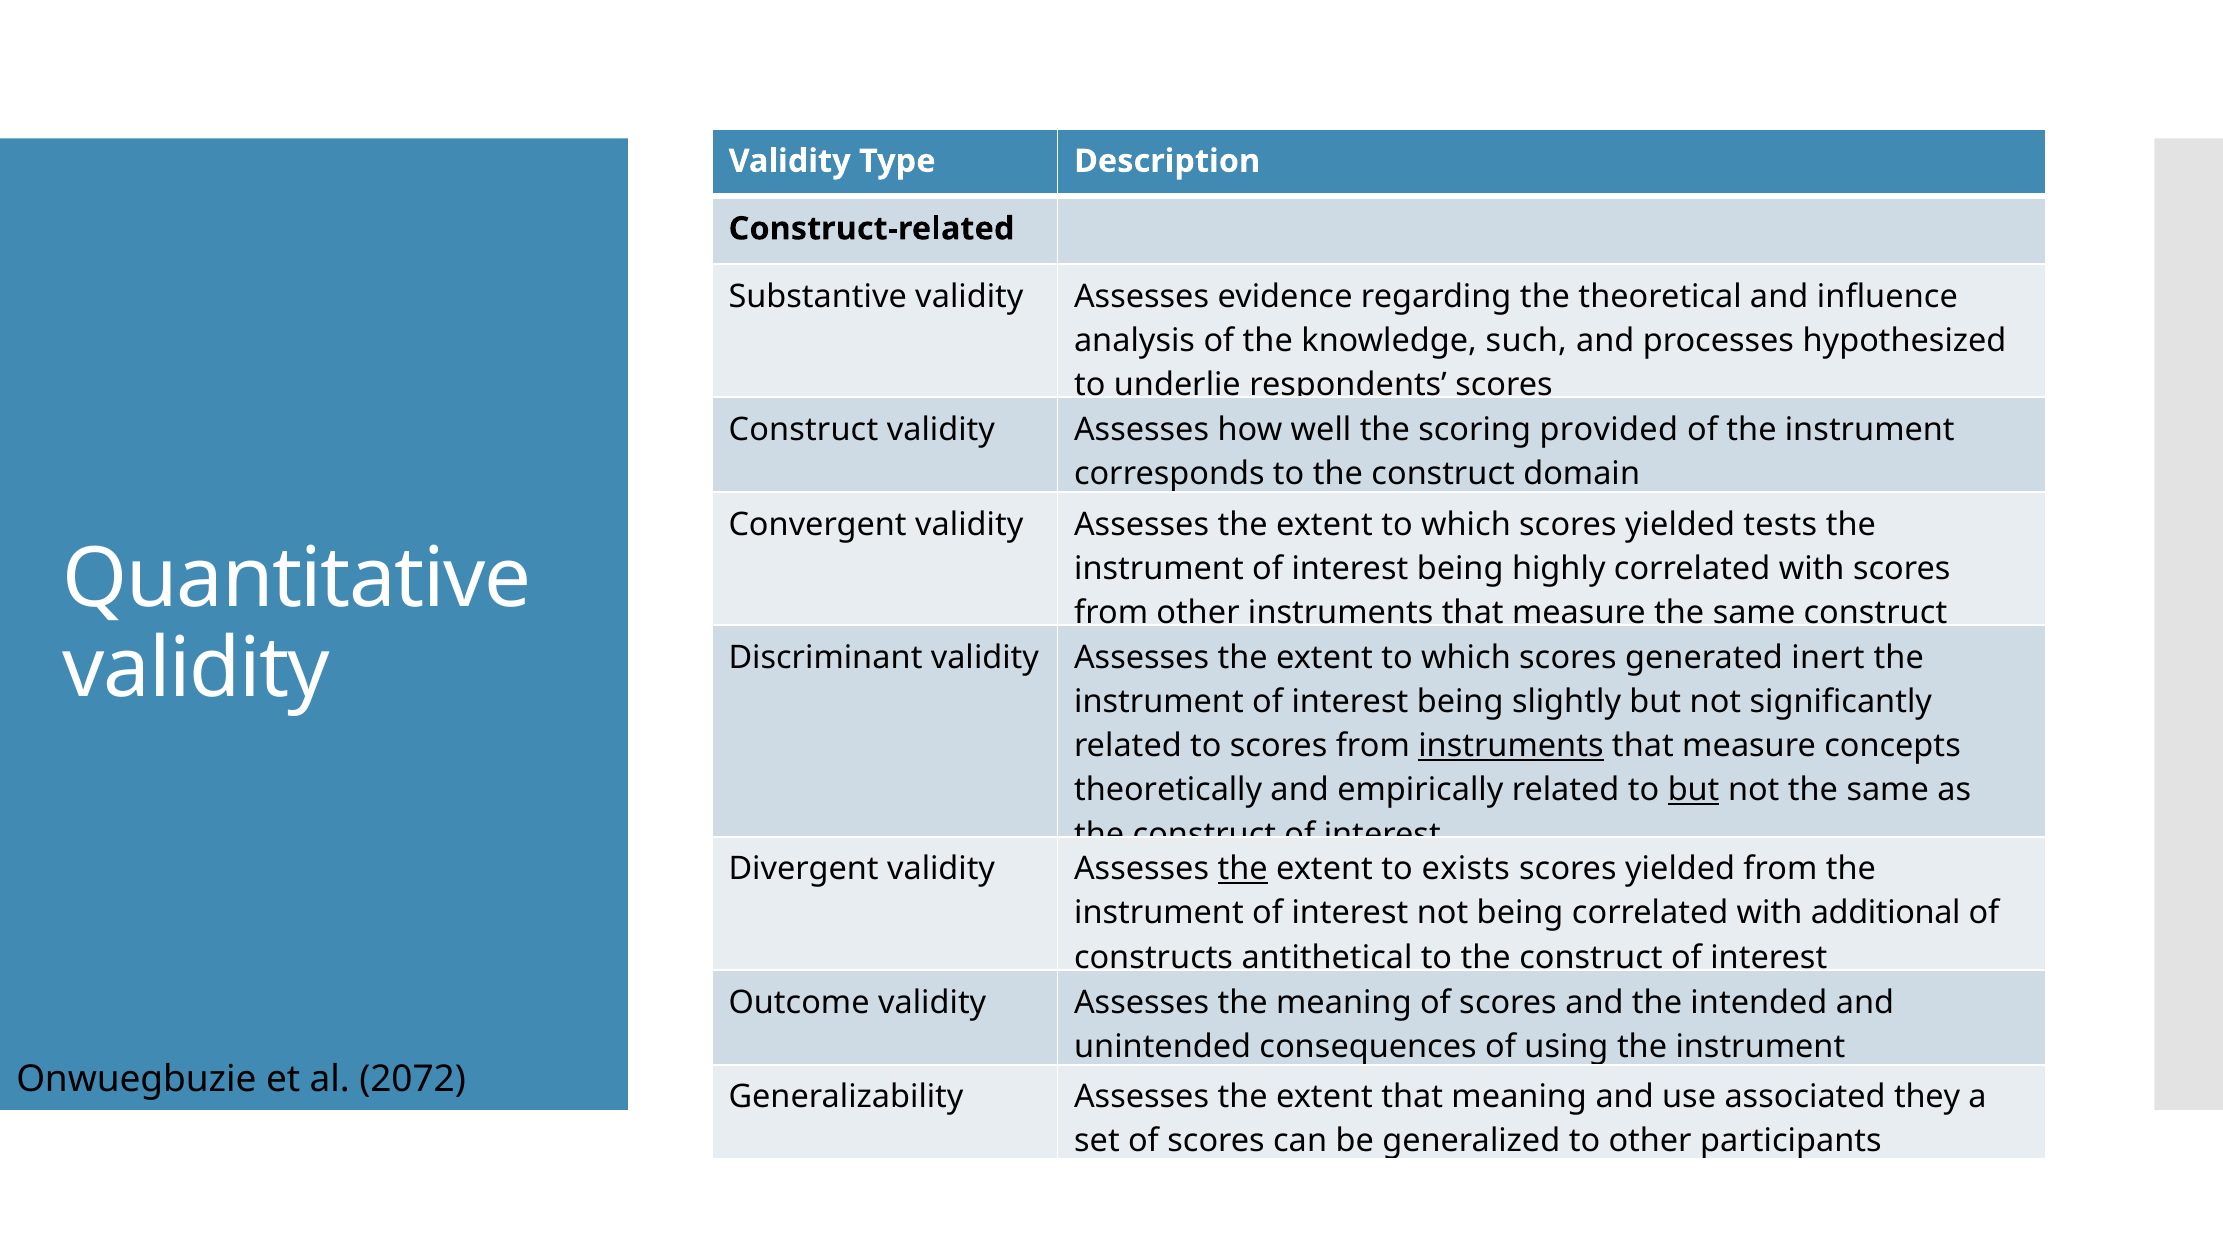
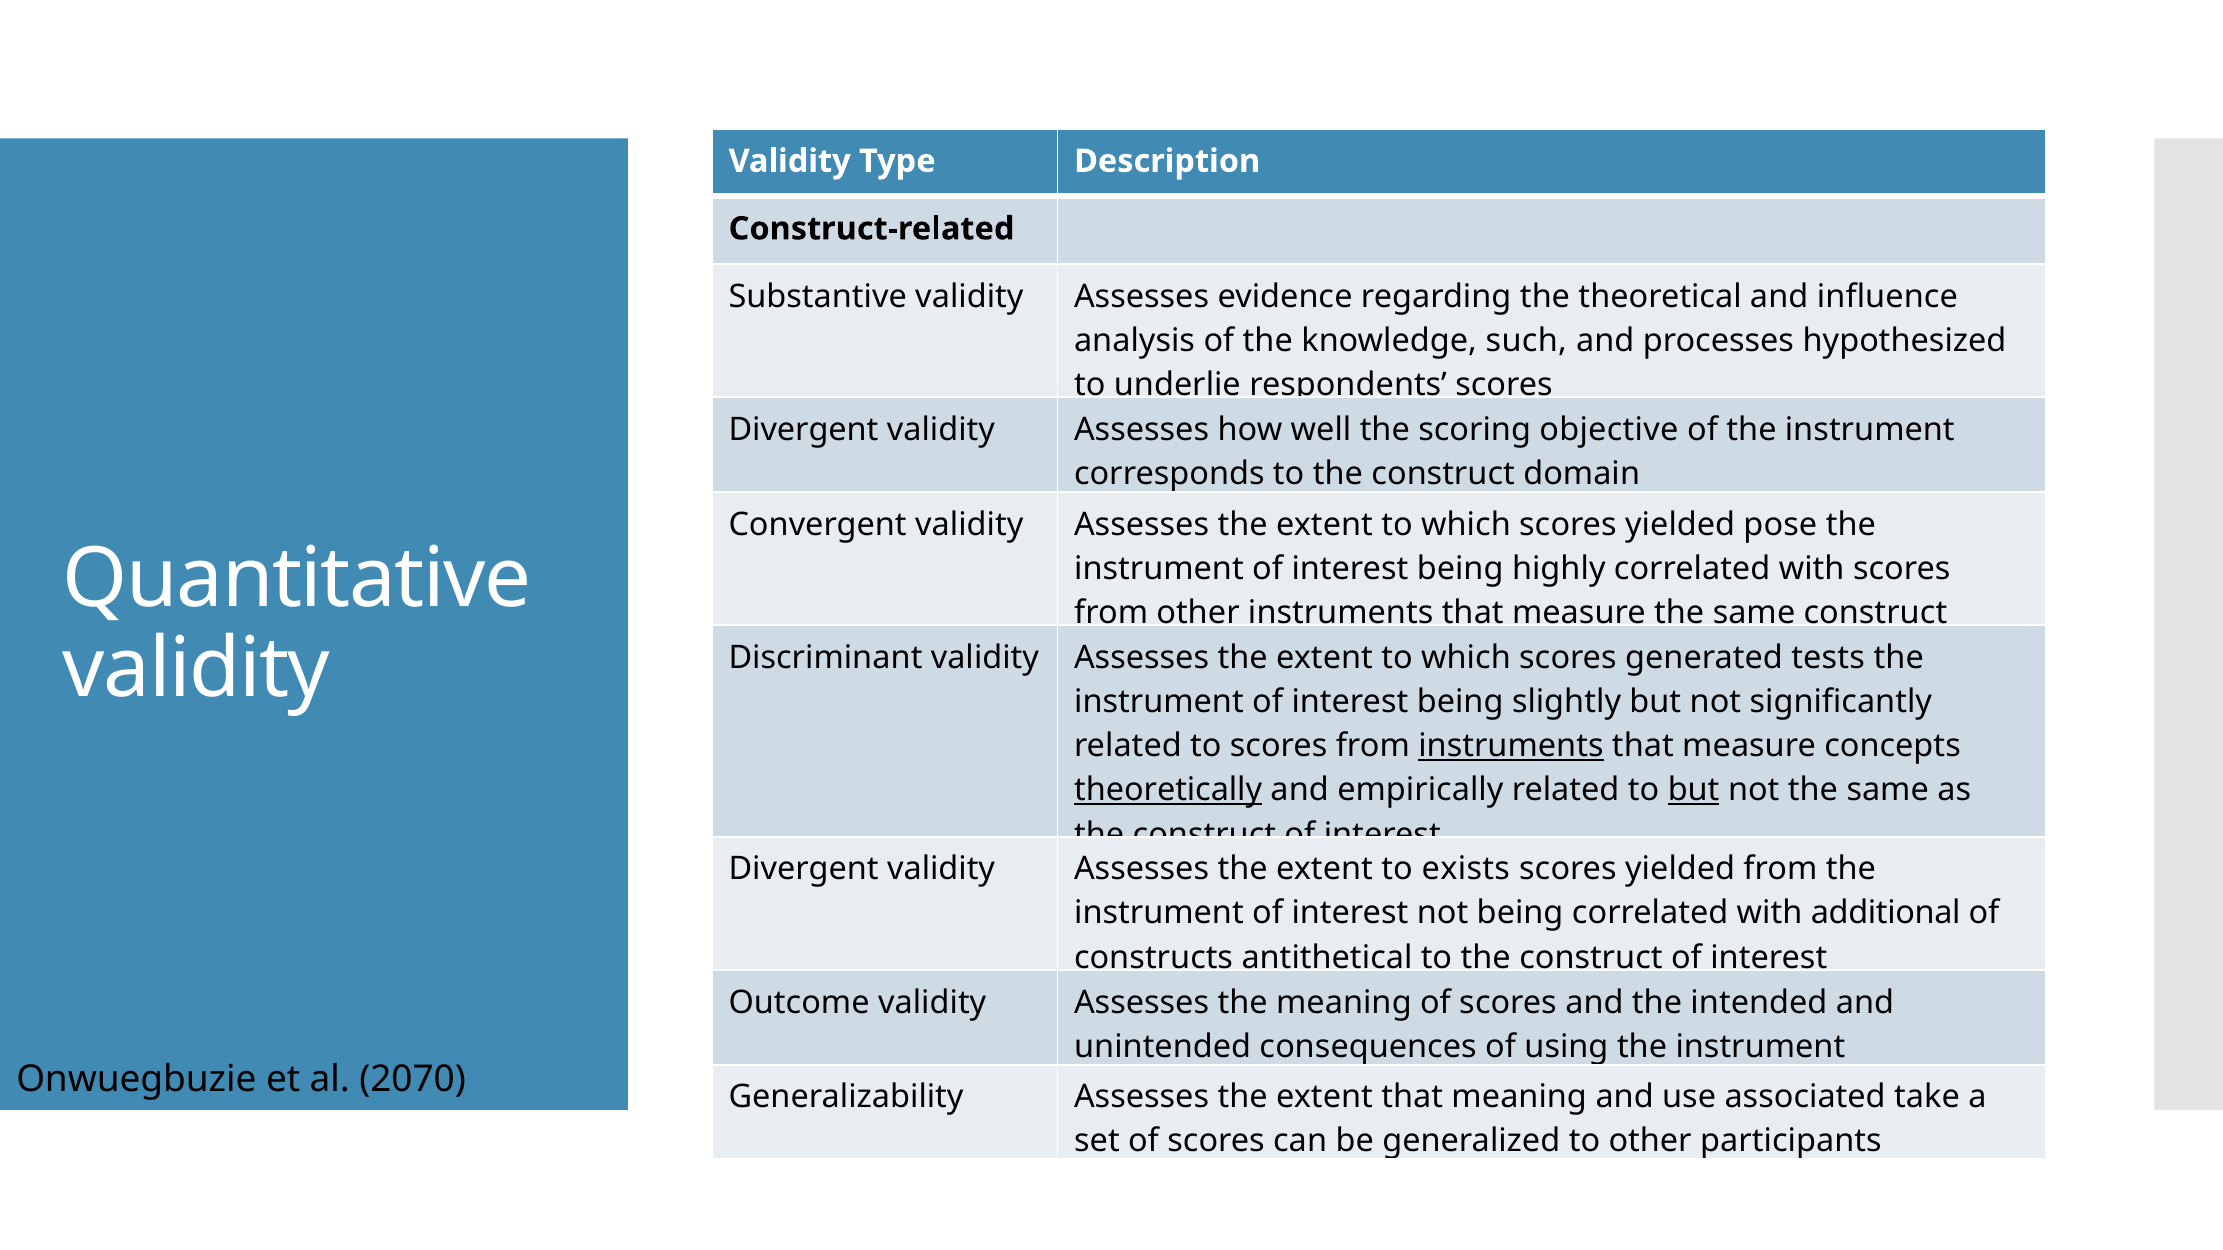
Construct at (803, 430): Construct -> Divergent
provided: provided -> objective
tests: tests -> pose
inert: inert -> tests
theoretically underline: none -> present
the at (1243, 869) underline: present -> none
2072: 2072 -> 2070
they: they -> take
